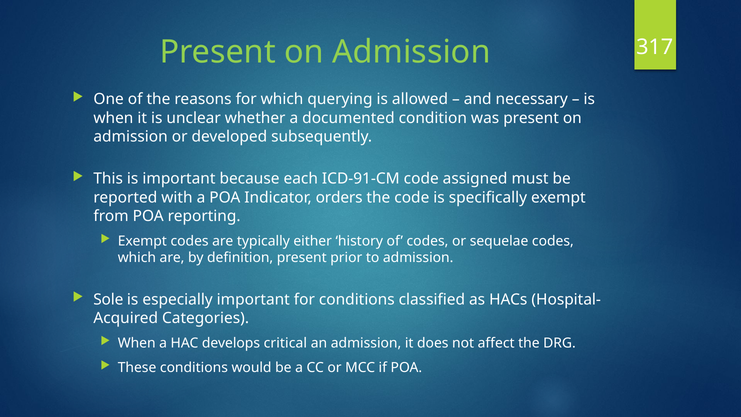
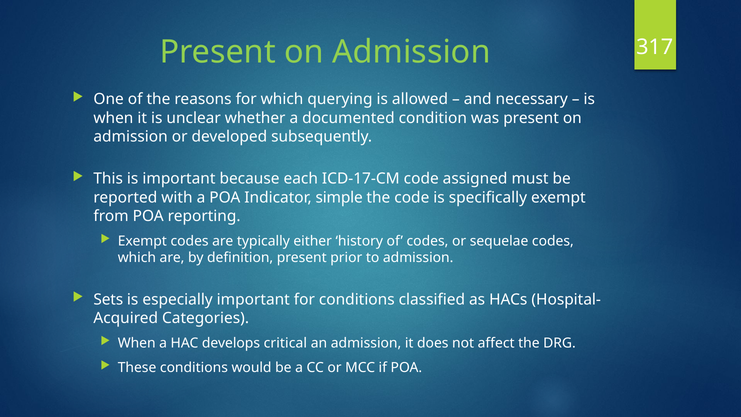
ICD-91-CM: ICD-91-CM -> ICD-17-CM
orders: orders -> simple
Sole: Sole -> Sets
